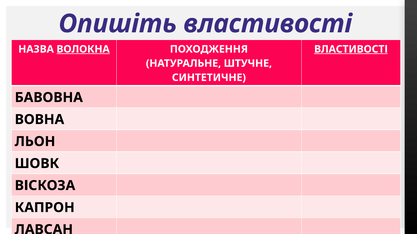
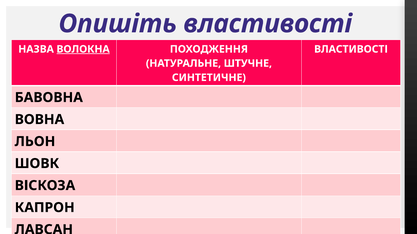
ВЛАСТИВОСТІ at (351, 49) underline: present -> none
